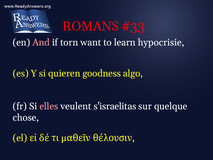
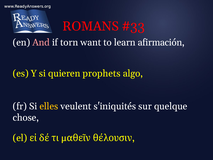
hypocrisie: hypocrisie -> afirmación
goodness: goodness -> prophets
elles colour: pink -> yellow
s'israelitas: s'israelitas -> s'iniquités
